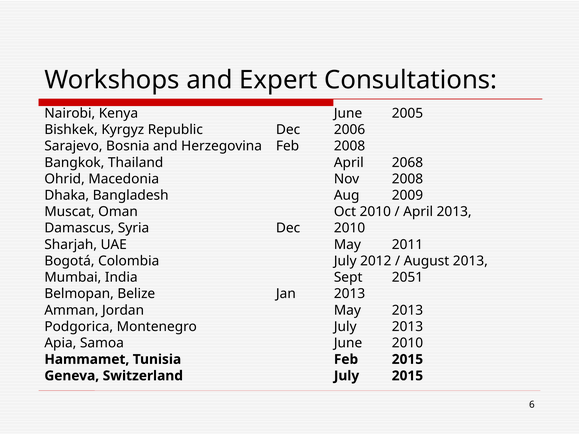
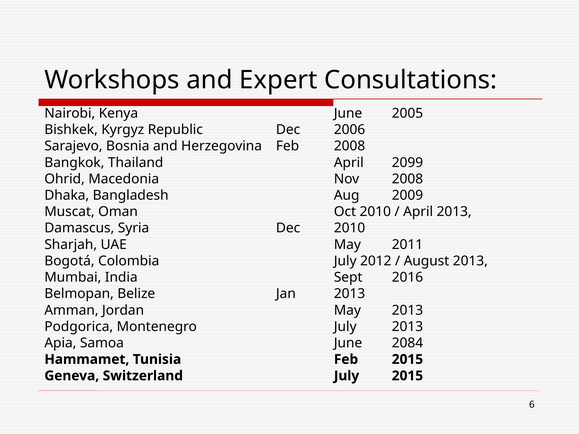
2068: 2068 -> 2099
2051: 2051 -> 2016
June 2010: 2010 -> 2084
